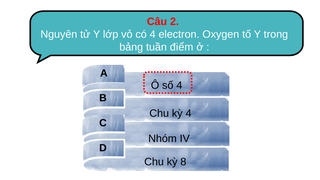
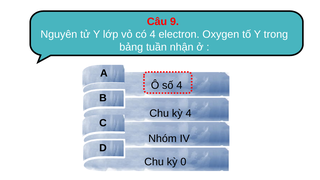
2: 2 -> 9
điểm: điểm -> nhận
8: 8 -> 0
